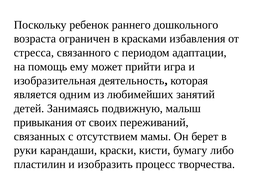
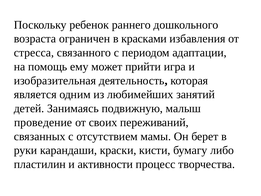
привыкания: привыкания -> проведение
изобразить: изобразить -> активности
